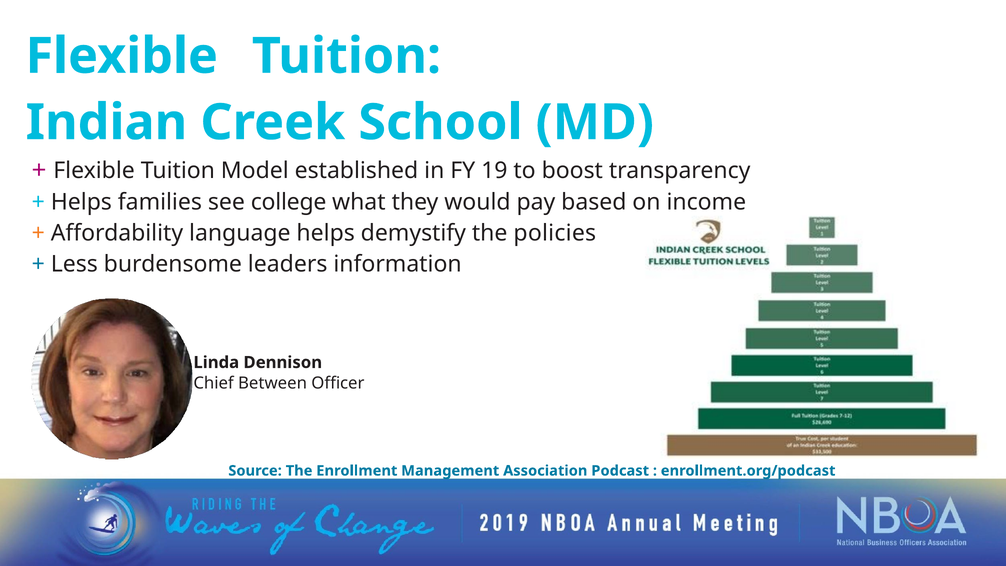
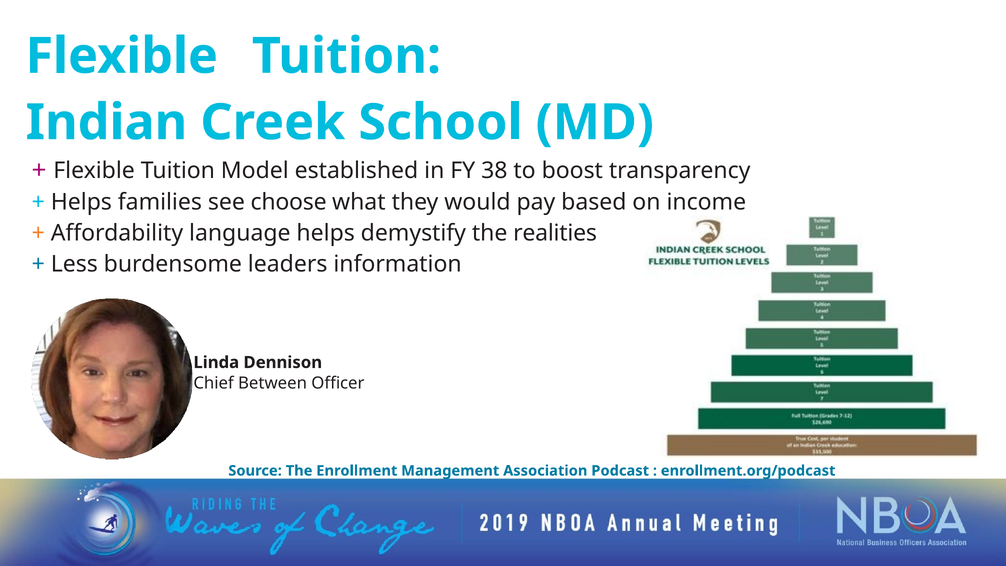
19: 19 -> 38
college: college -> choose
policies: policies -> realities
